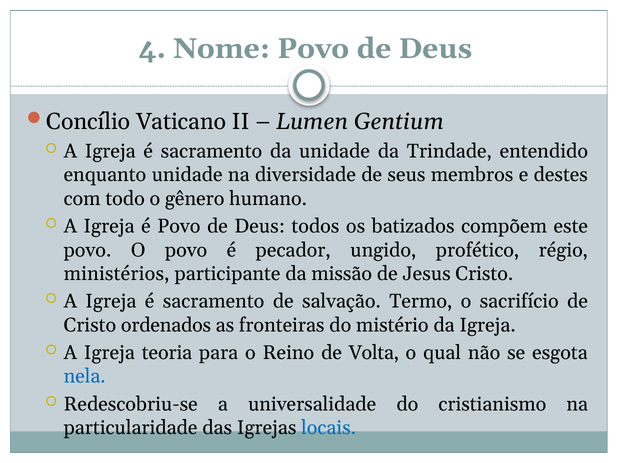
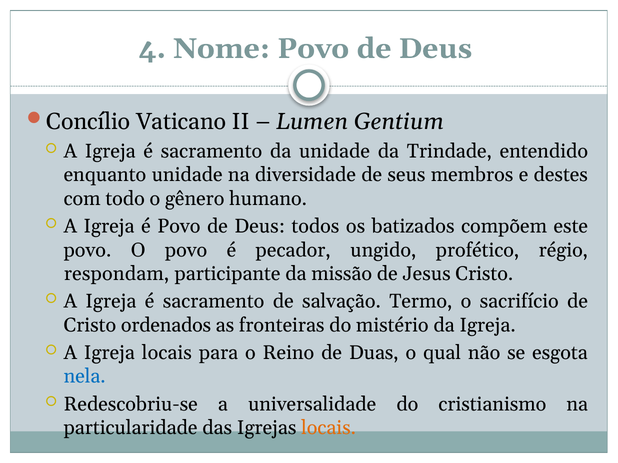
ministérios: ministérios -> respondam
Igreja teoria: teoria -> locais
Volta: Volta -> Duas
locais at (329, 428) colour: blue -> orange
